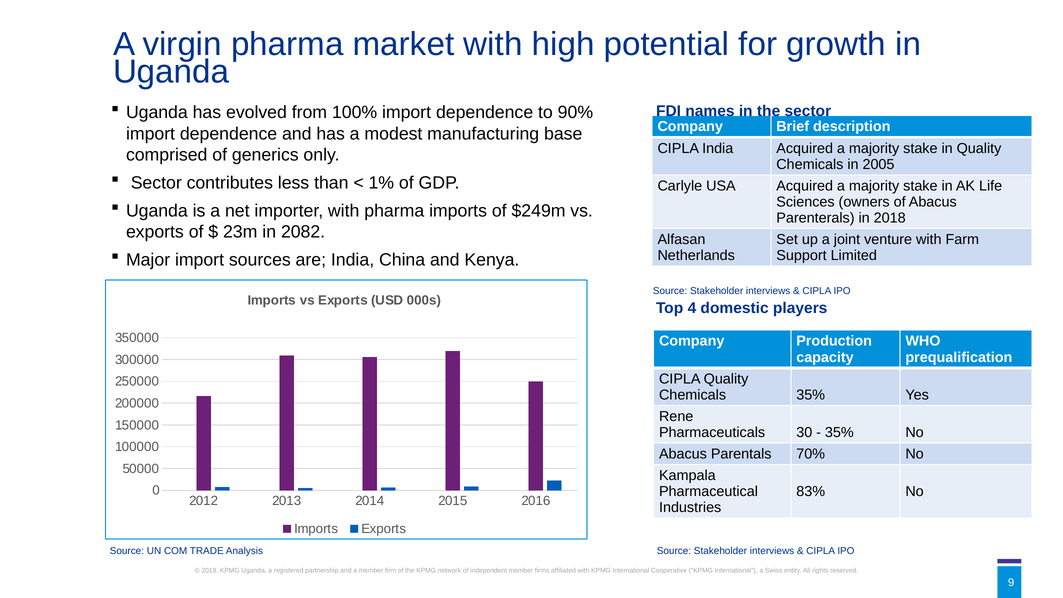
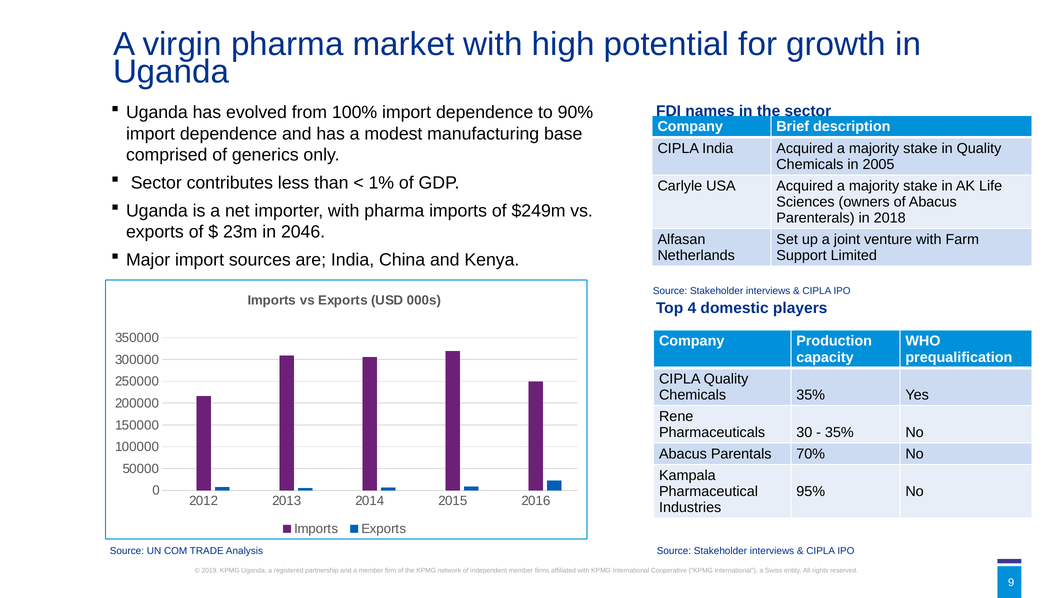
2082: 2082 -> 2046
83%: 83% -> 95%
